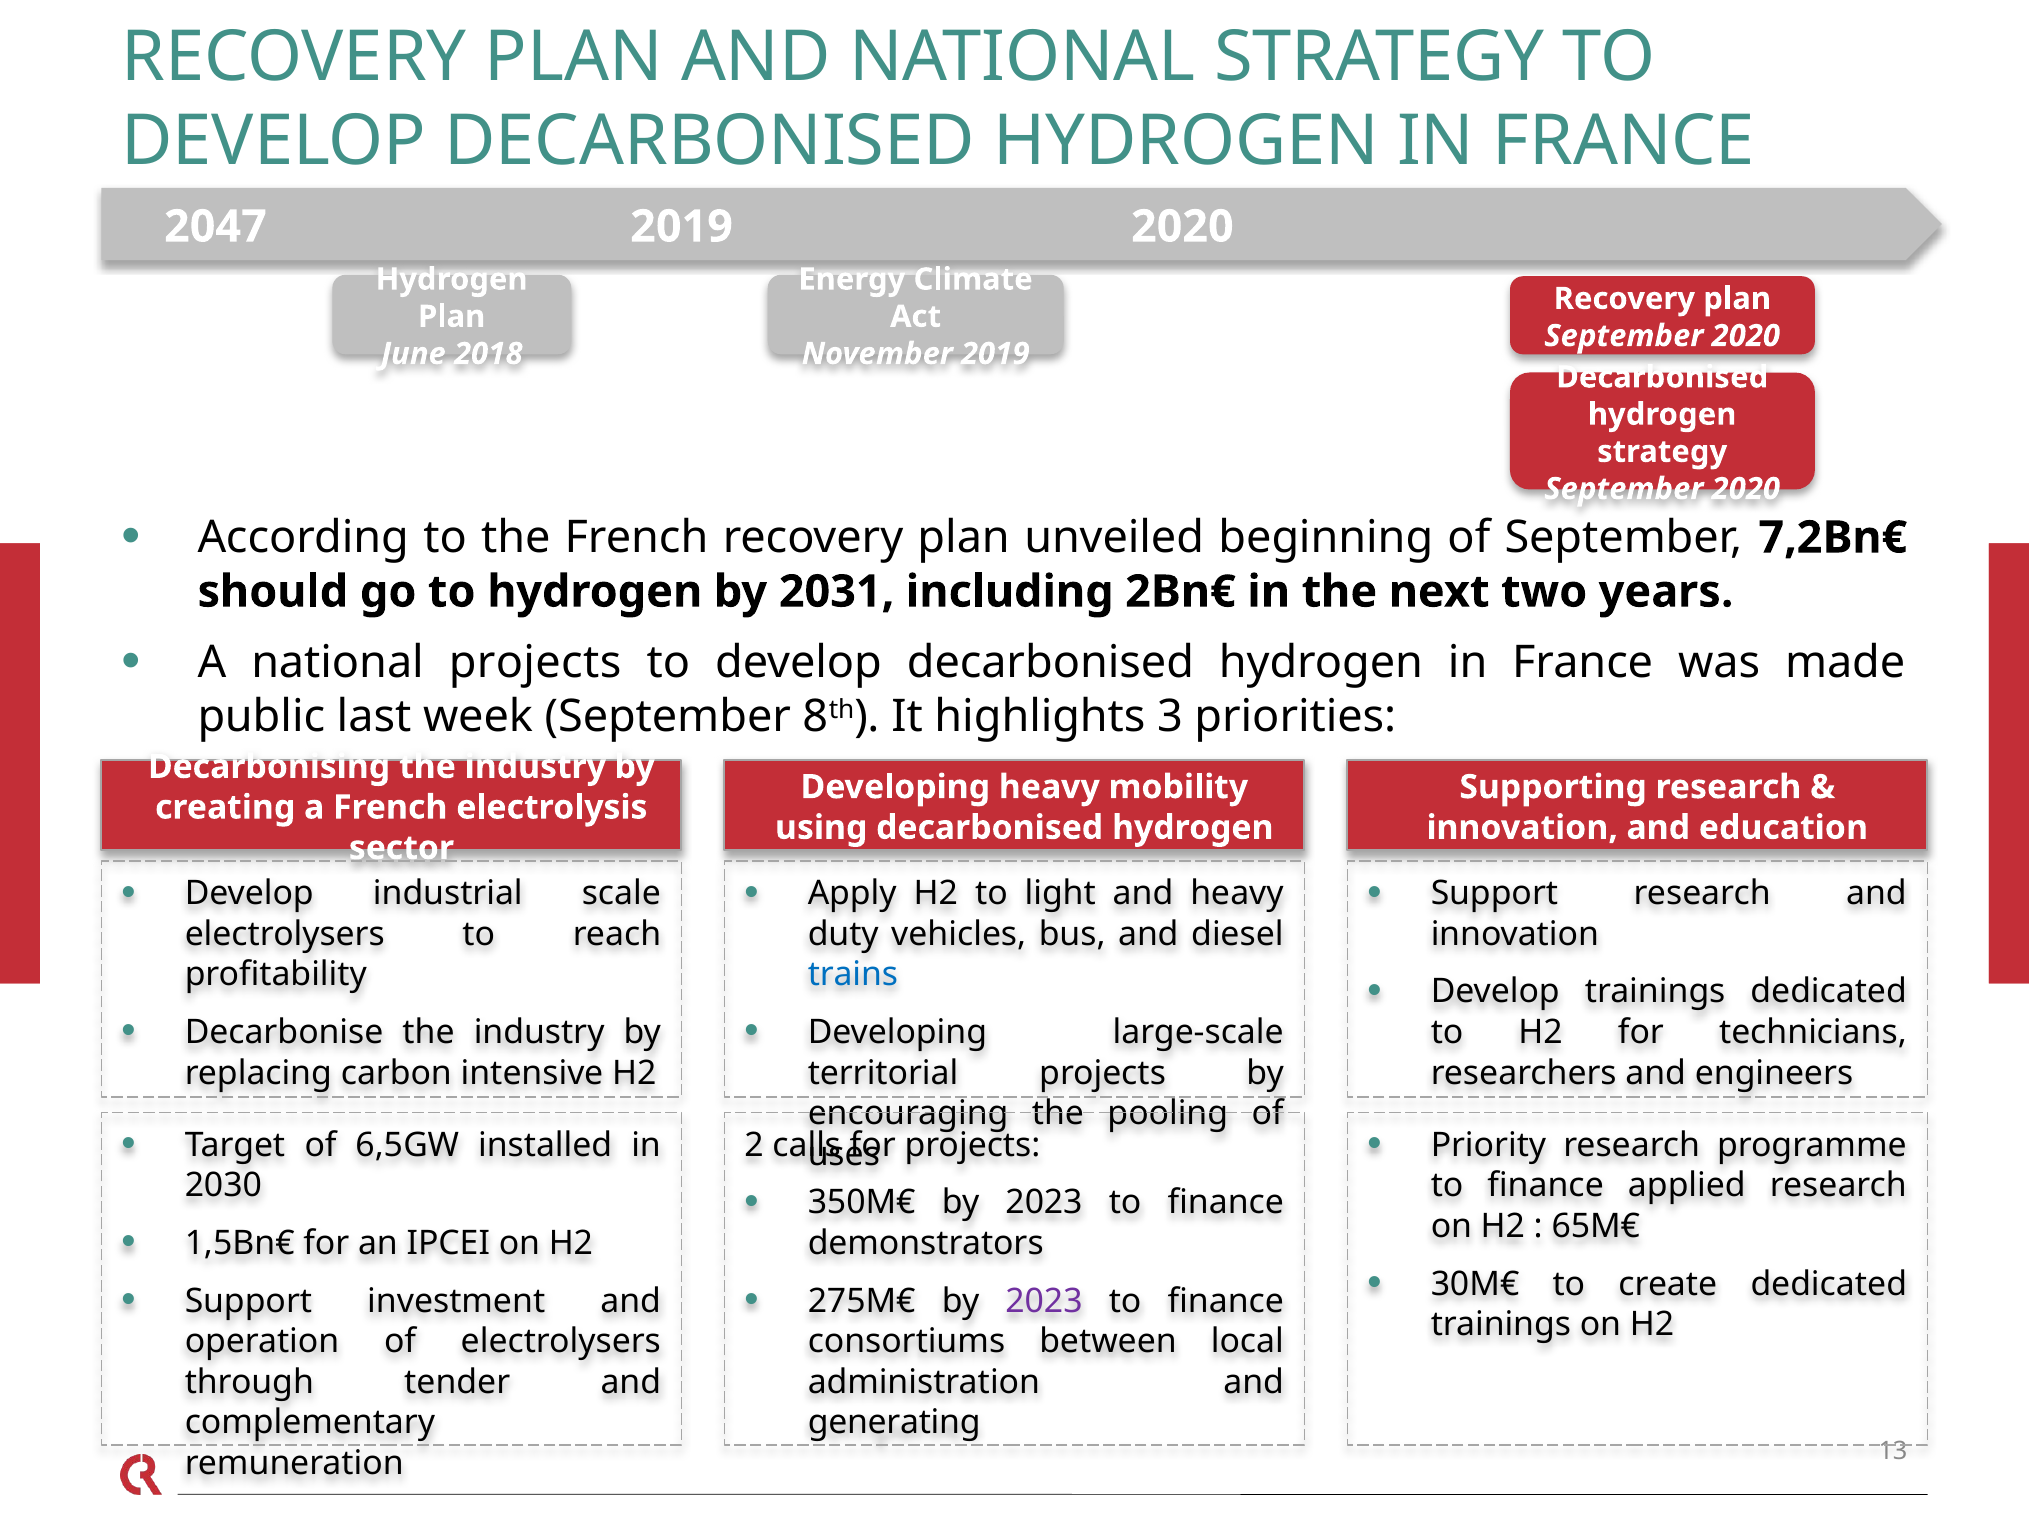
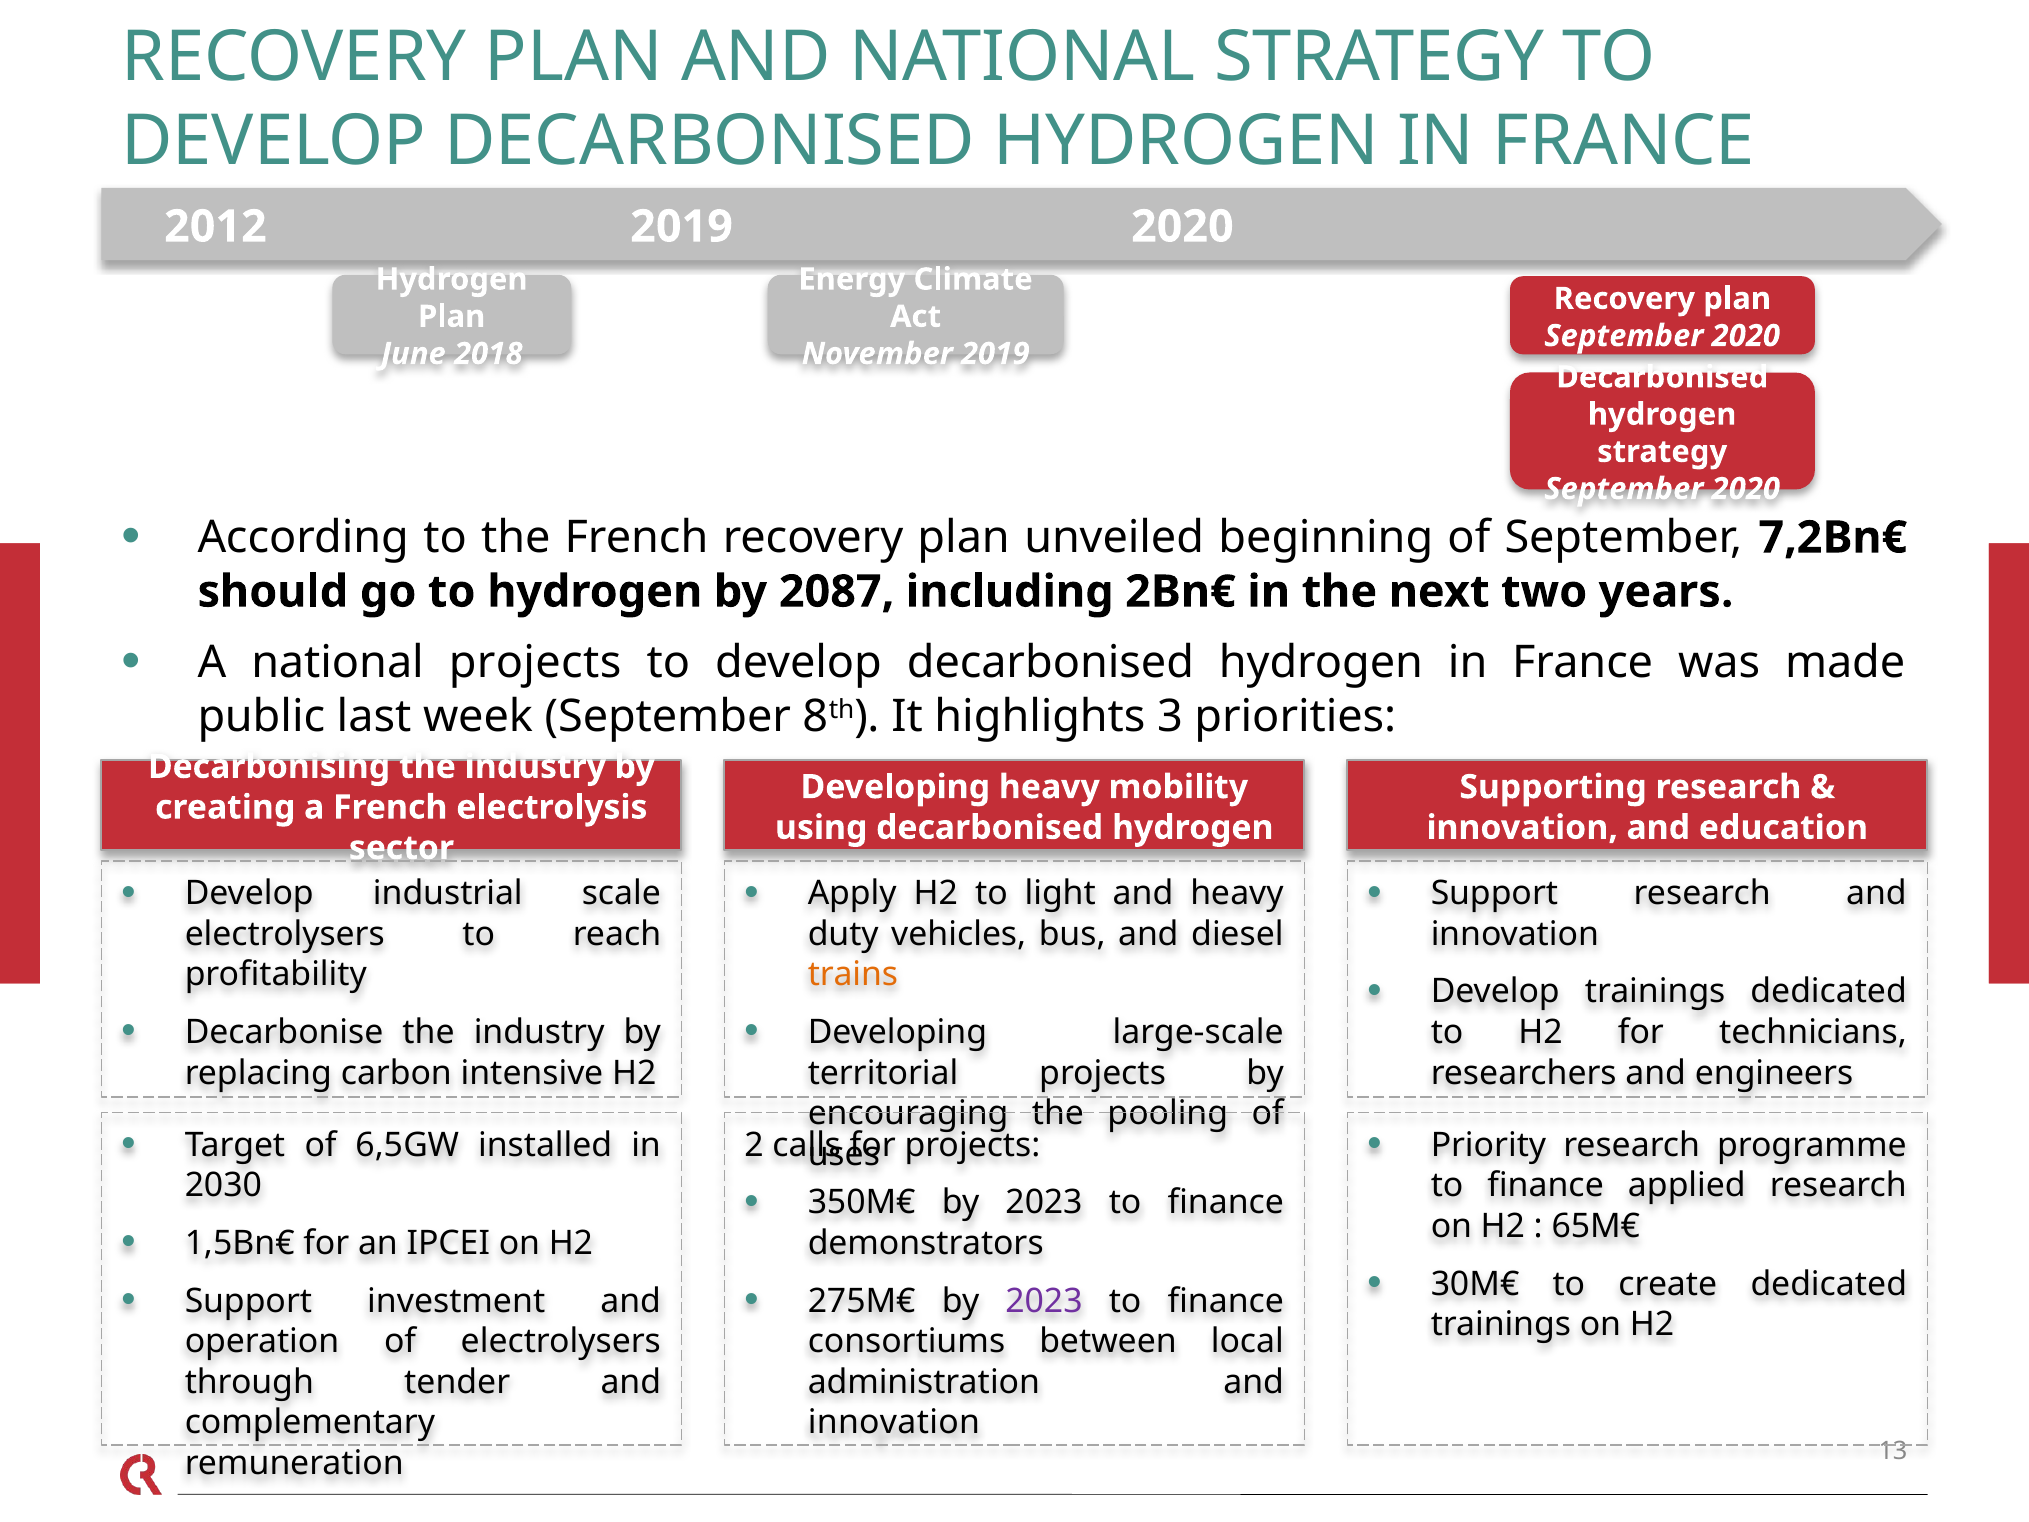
2047: 2047 -> 2012
2031: 2031 -> 2087
trains colour: blue -> orange
generating at (894, 1422): generating -> innovation
